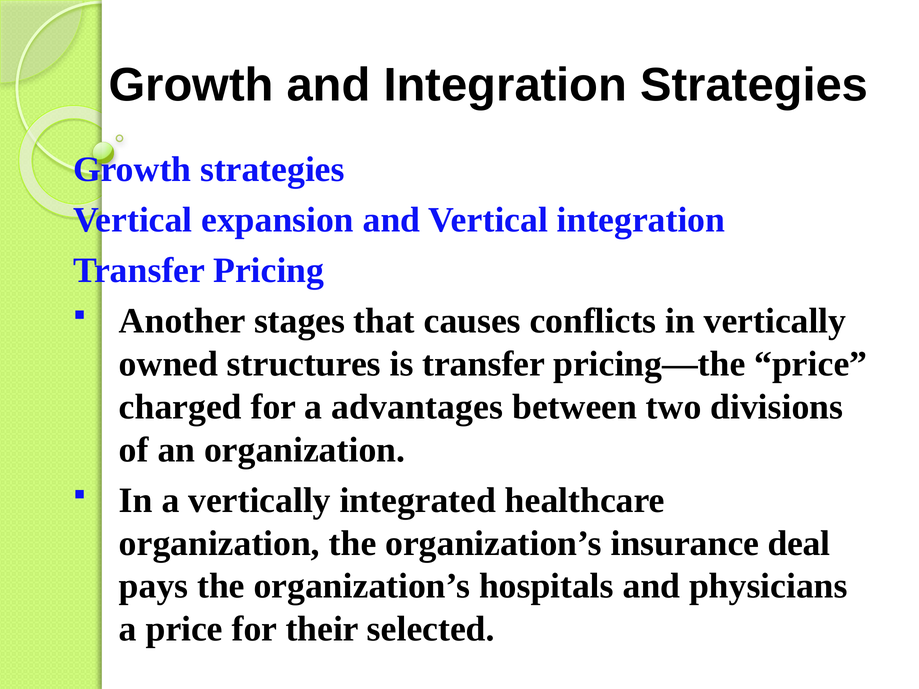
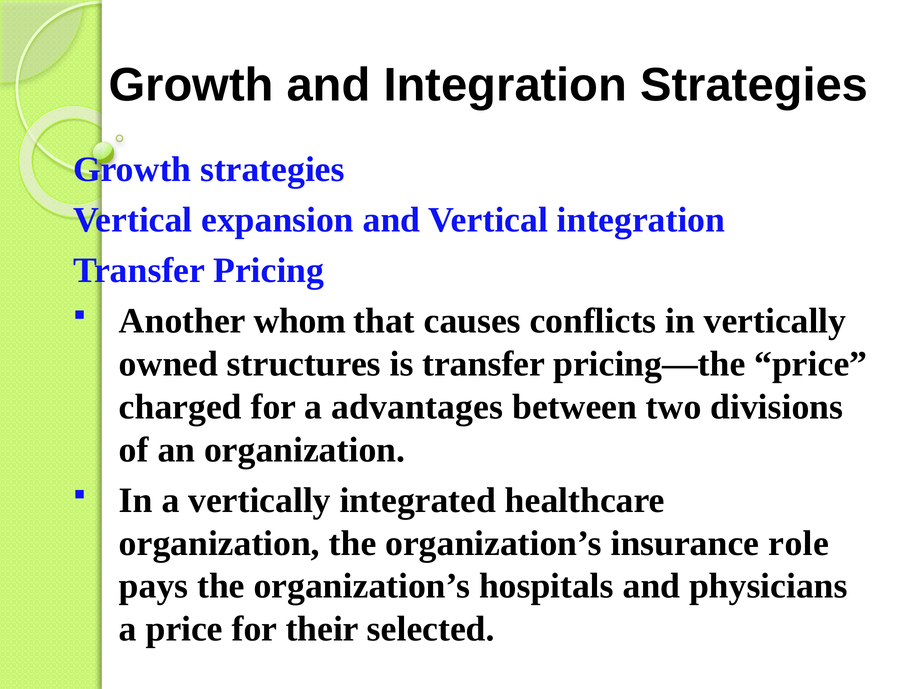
stages: stages -> whom
deal: deal -> role
